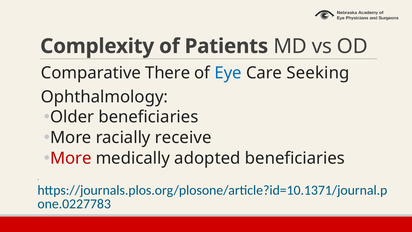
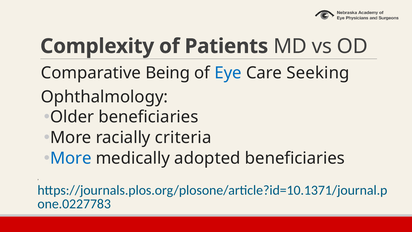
There: There -> Being
receive: receive -> criteria
More at (71, 158) colour: red -> blue
